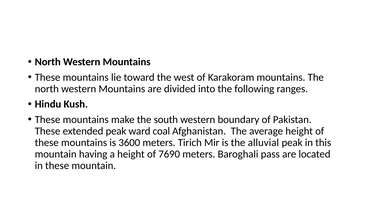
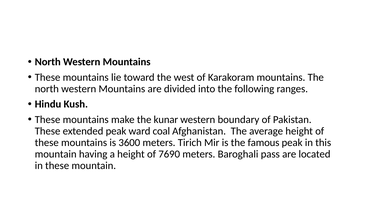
south: south -> kunar
alluvial: alluvial -> famous
